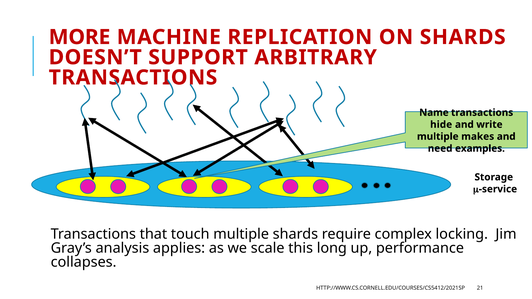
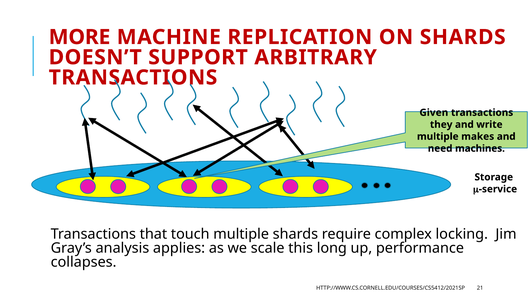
Name: Name -> Given
hide: hide -> they
examples: examples -> machines
